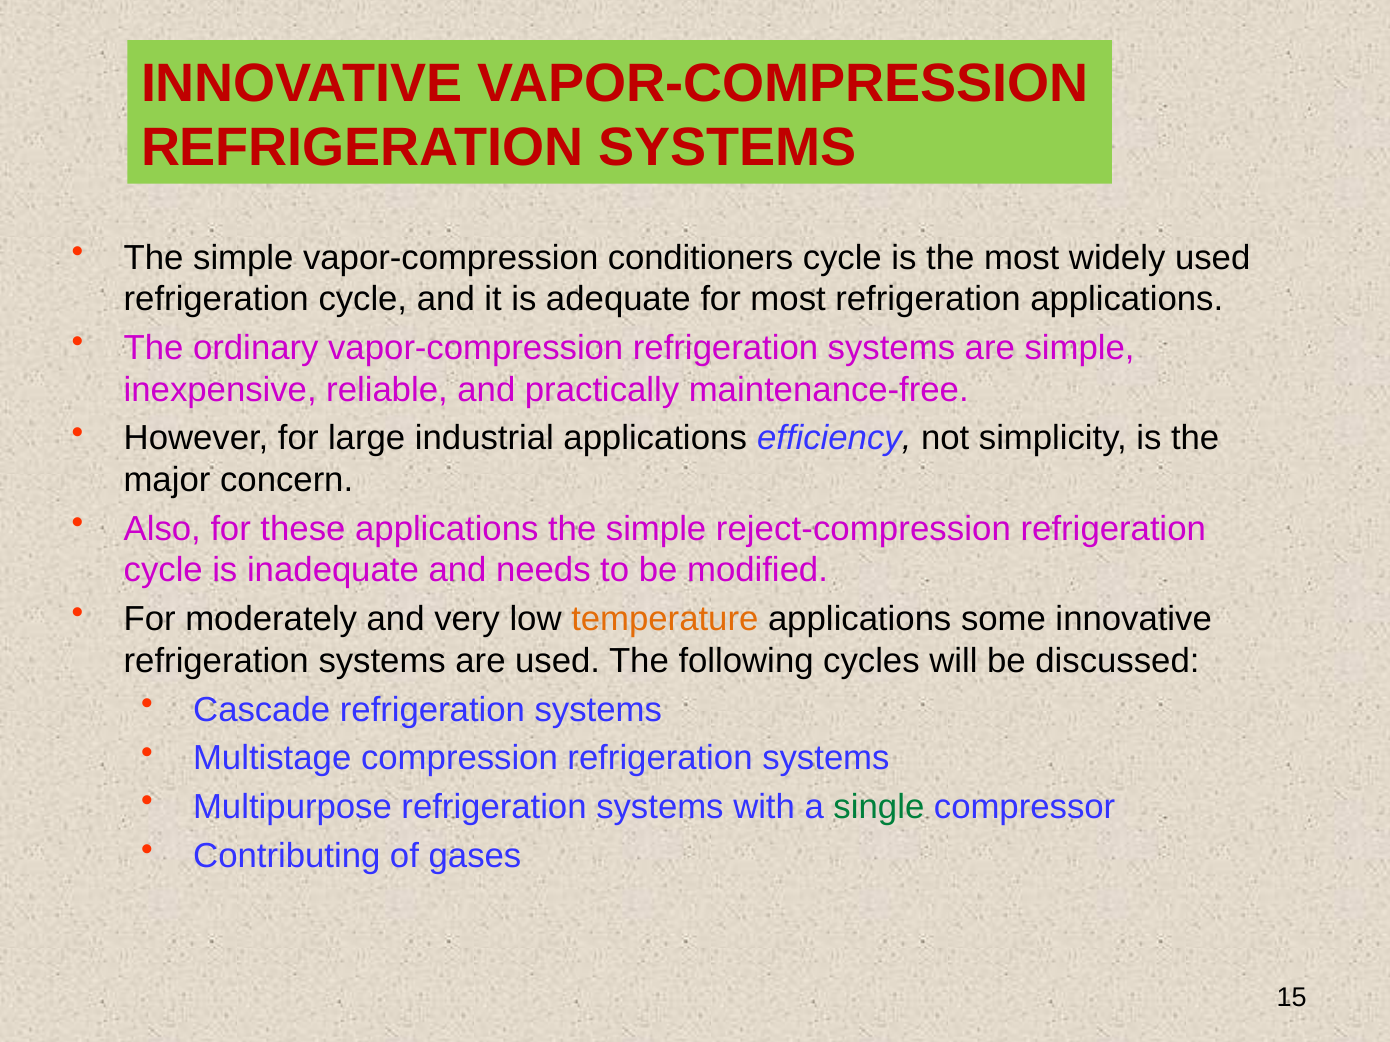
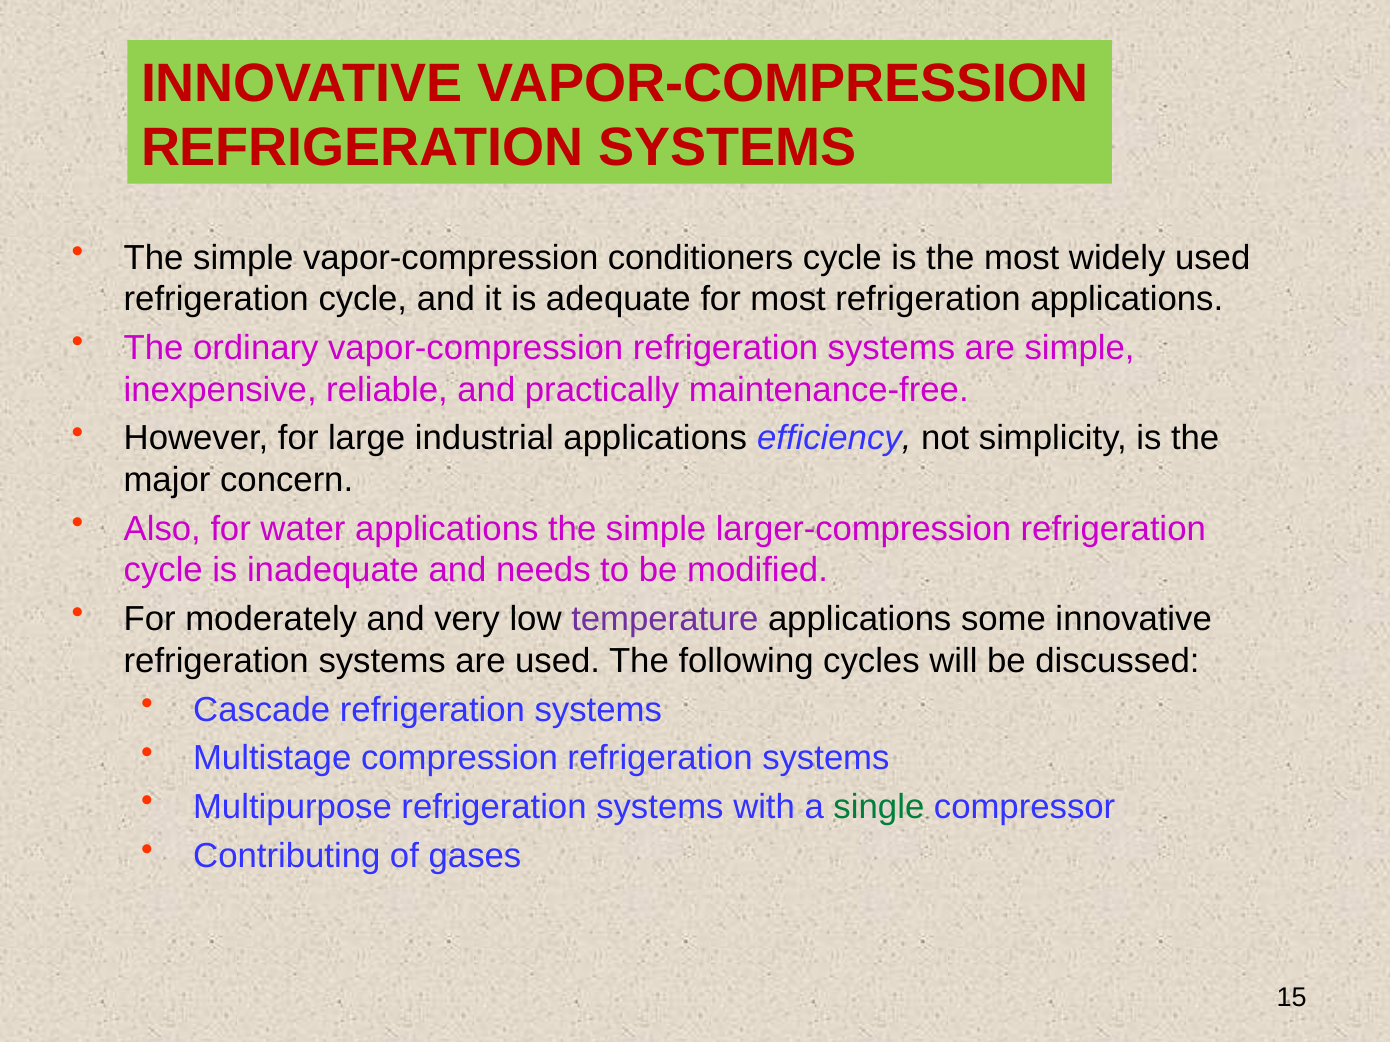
these: these -> water
reject-compression: reject-compression -> larger-compression
temperature colour: orange -> purple
